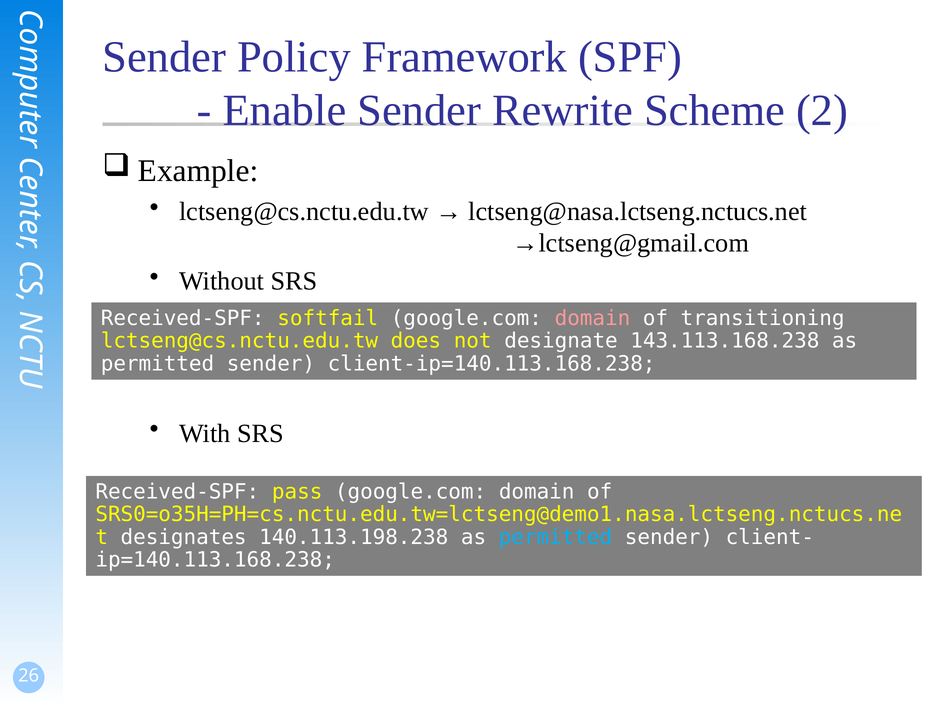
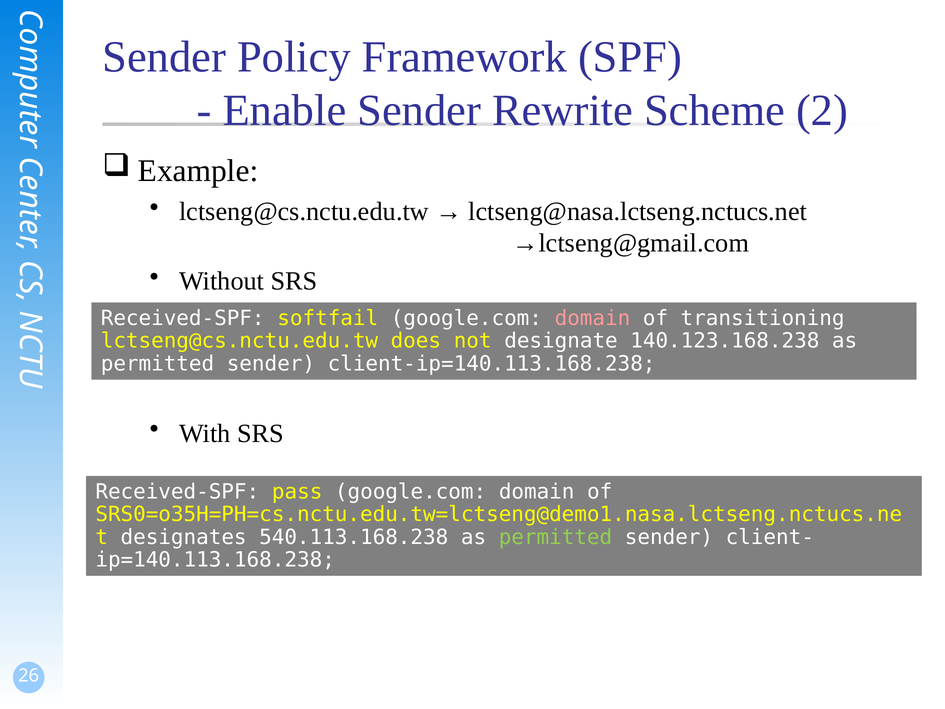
143.113.168.238: 143.113.168.238 -> 140.123.168.238
140.113.198.238: 140.113.198.238 -> 540.113.168.238
permitted at (555, 537) colour: light blue -> light green
